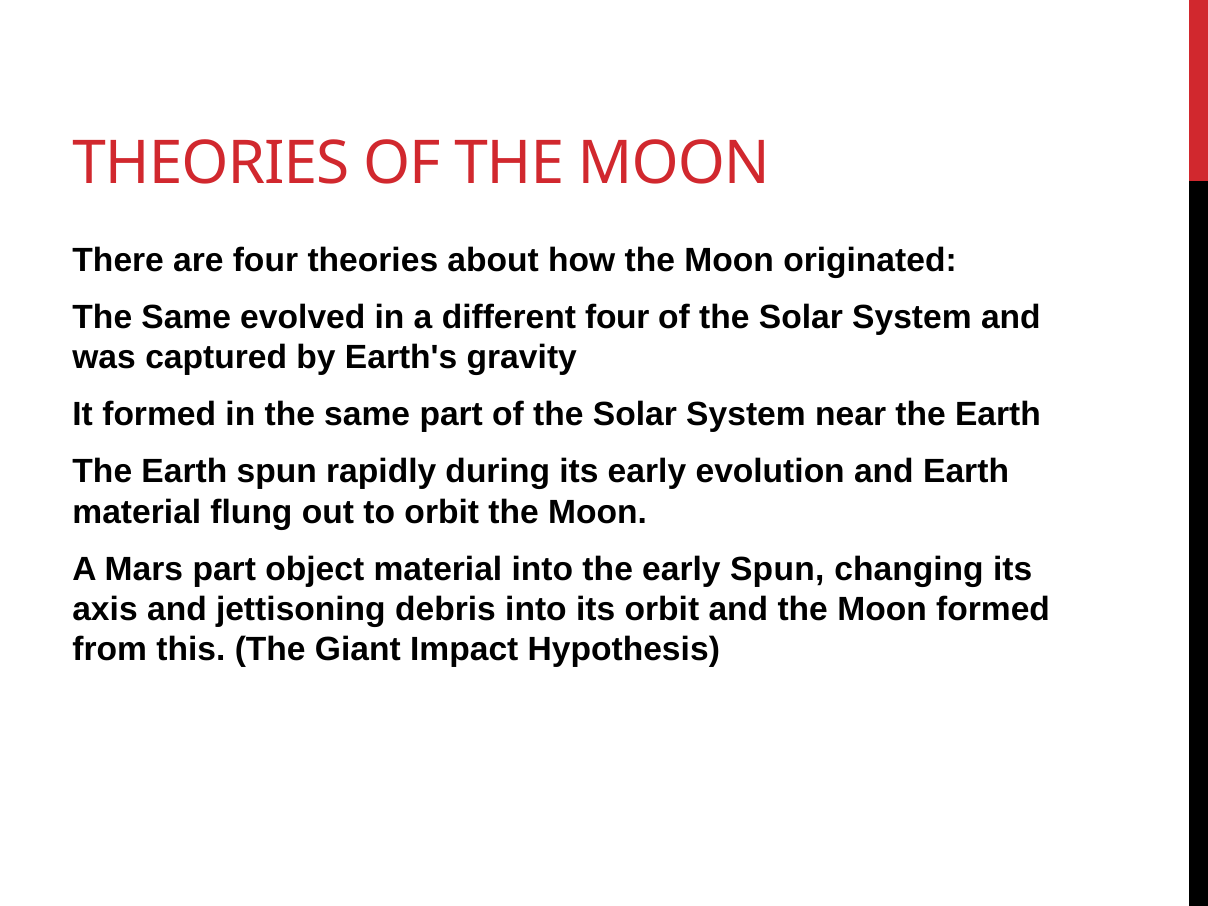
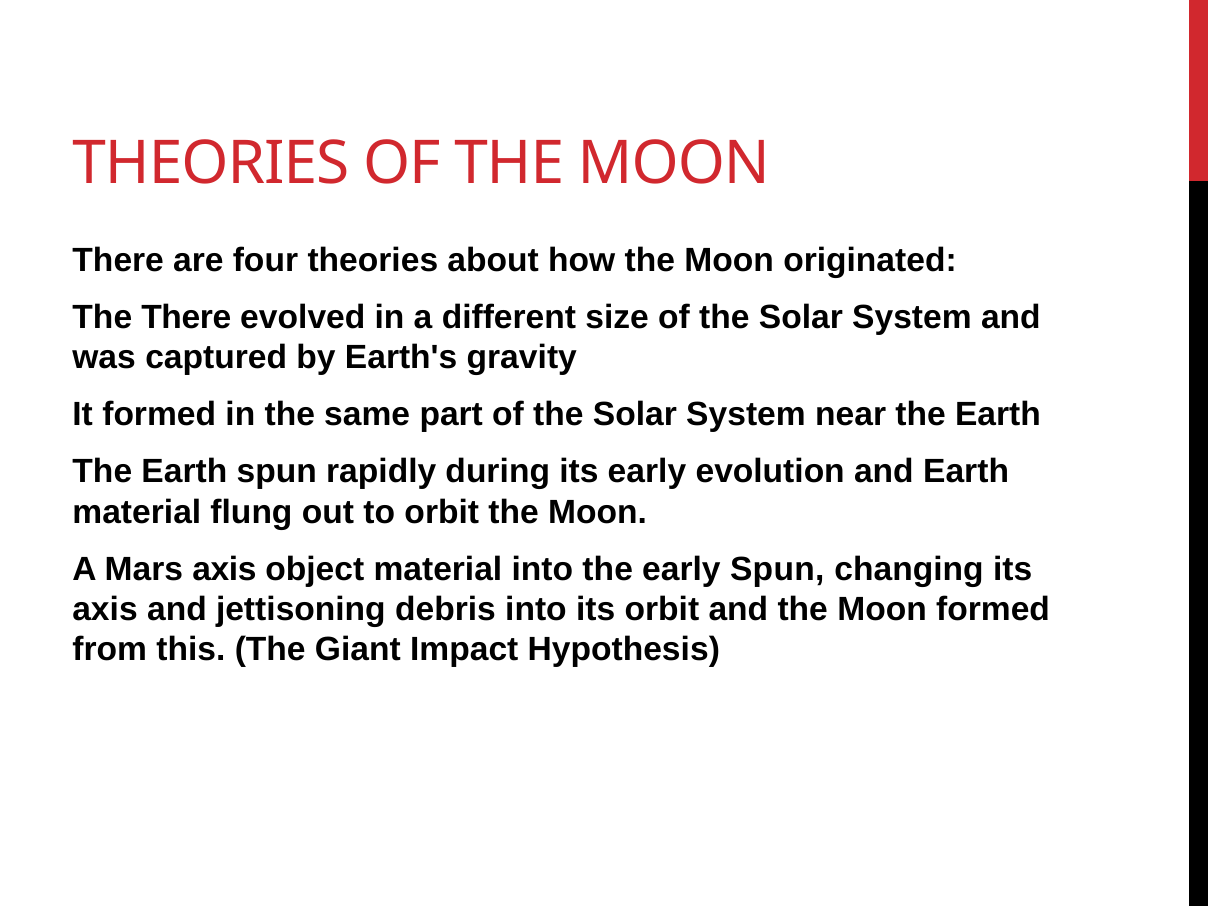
Same at (186, 317): Same -> There
different four: four -> size
Mars part: part -> axis
